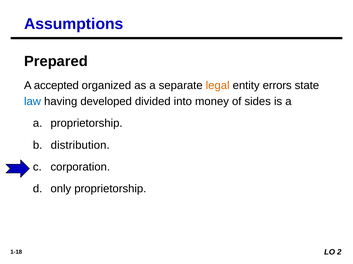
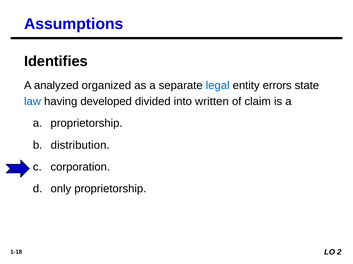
Prepared: Prepared -> Identifies
accepted: accepted -> analyzed
legal colour: orange -> blue
money: money -> written
sides: sides -> claim
